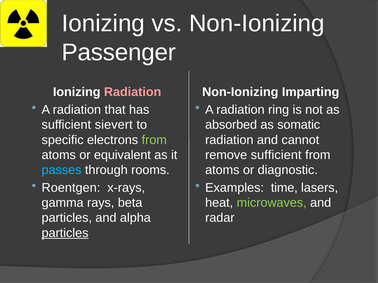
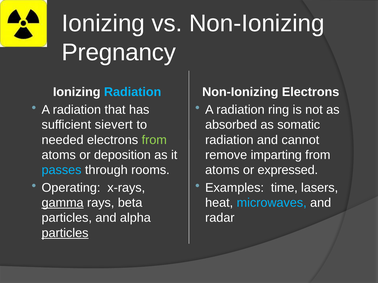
Passenger: Passenger -> Pregnancy
Radiation at (133, 92) colour: pink -> light blue
Non-Ionizing Imparting: Imparting -> Electrons
specific: specific -> needed
equivalent: equivalent -> deposition
remove sufficient: sufficient -> imparting
diagnostic: diagnostic -> expressed
Roentgen: Roentgen -> Operating
gamma underline: none -> present
microwaves colour: light green -> light blue
